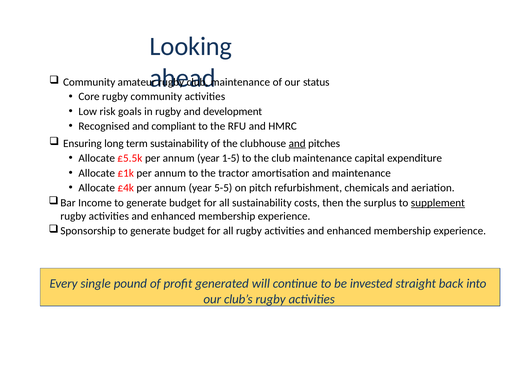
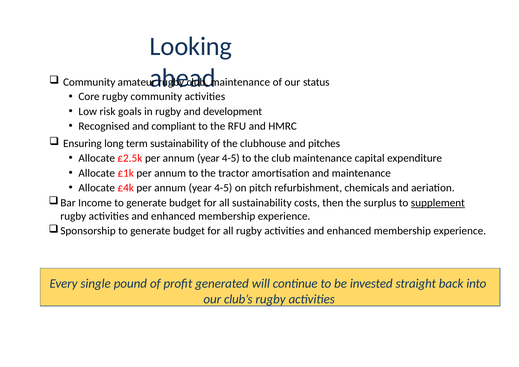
and at (297, 143) underline: present -> none
£5.5k: £5.5k -> £2.5k
1-5 at (231, 158): 1-5 -> 4-5
5-5 at (223, 188): 5-5 -> 4-5
